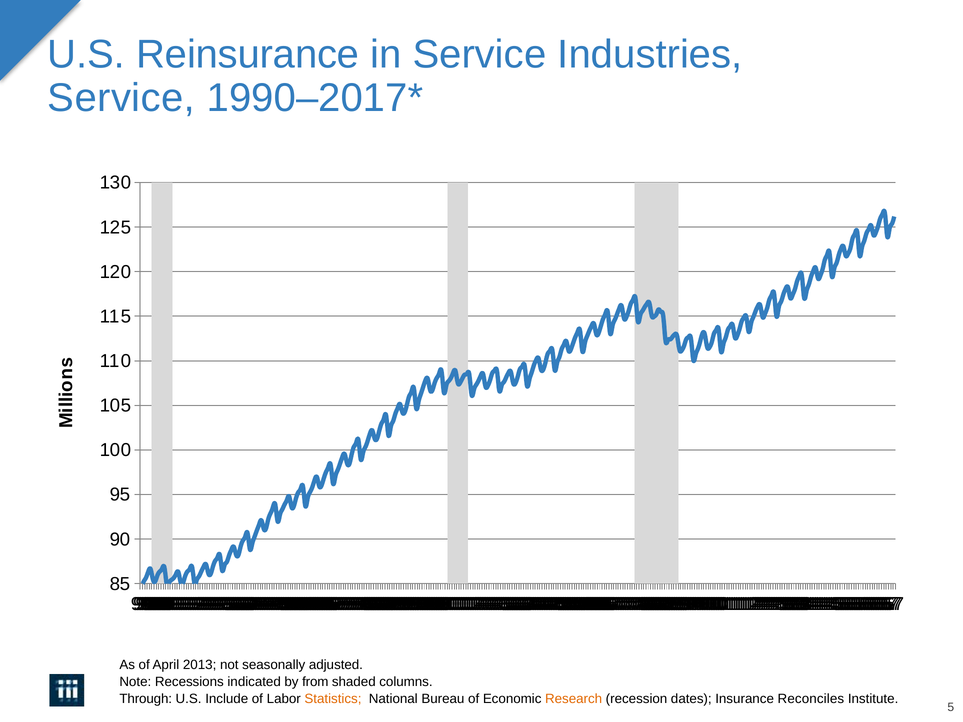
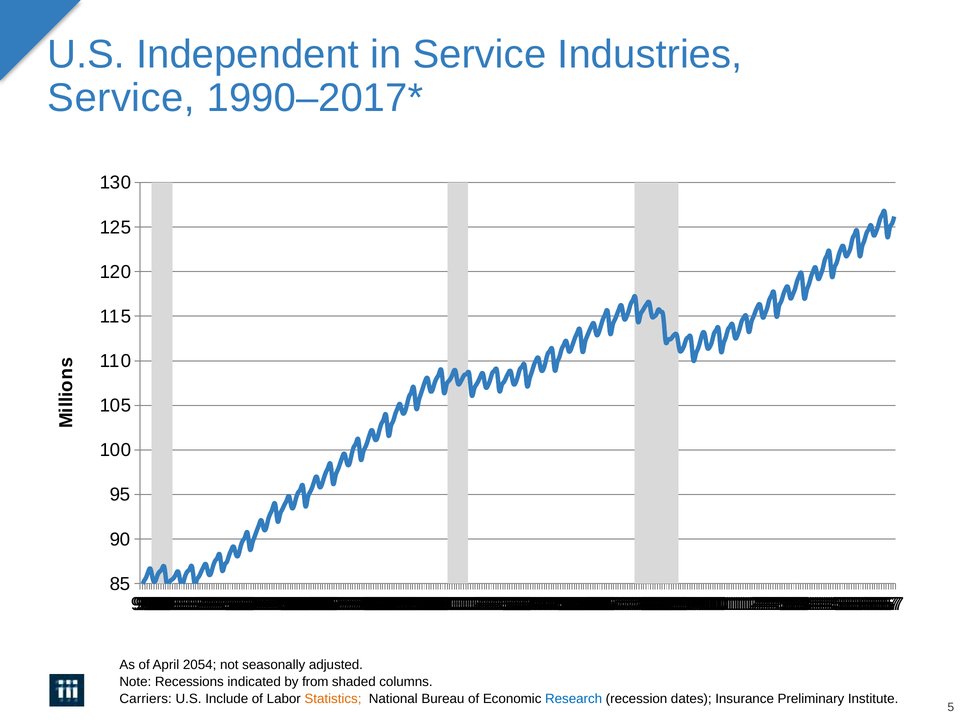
Reinsurance: Reinsurance -> Independent
2013: 2013 -> 2054
Through: Through -> Carriers
Research colour: orange -> blue
Reconciles: Reconciles -> Preliminary
